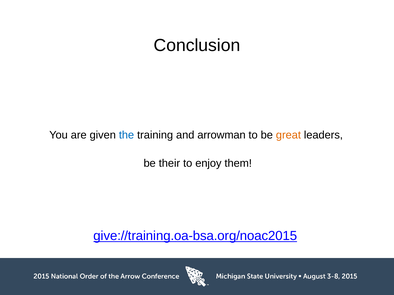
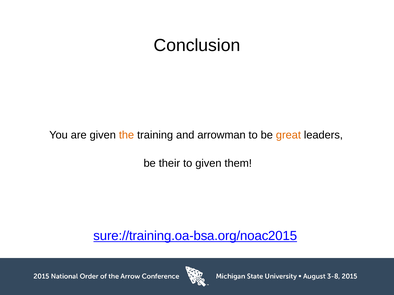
the colour: blue -> orange
to enjoy: enjoy -> given
give://training.oa-bsa.org/noac2015: give://training.oa-bsa.org/noac2015 -> sure://training.oa-bsa.org/noac2015
